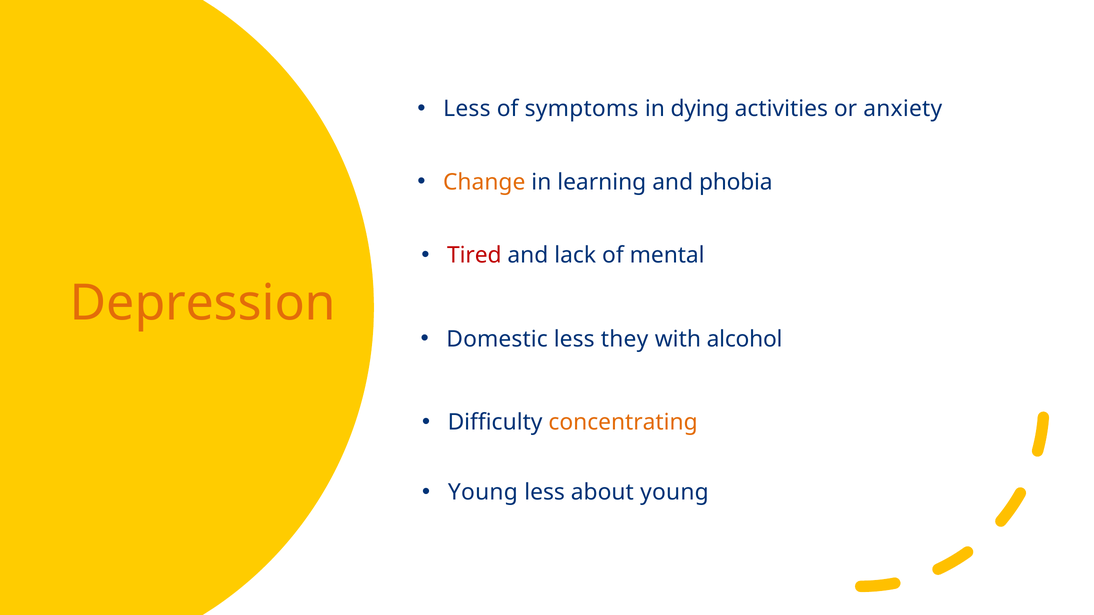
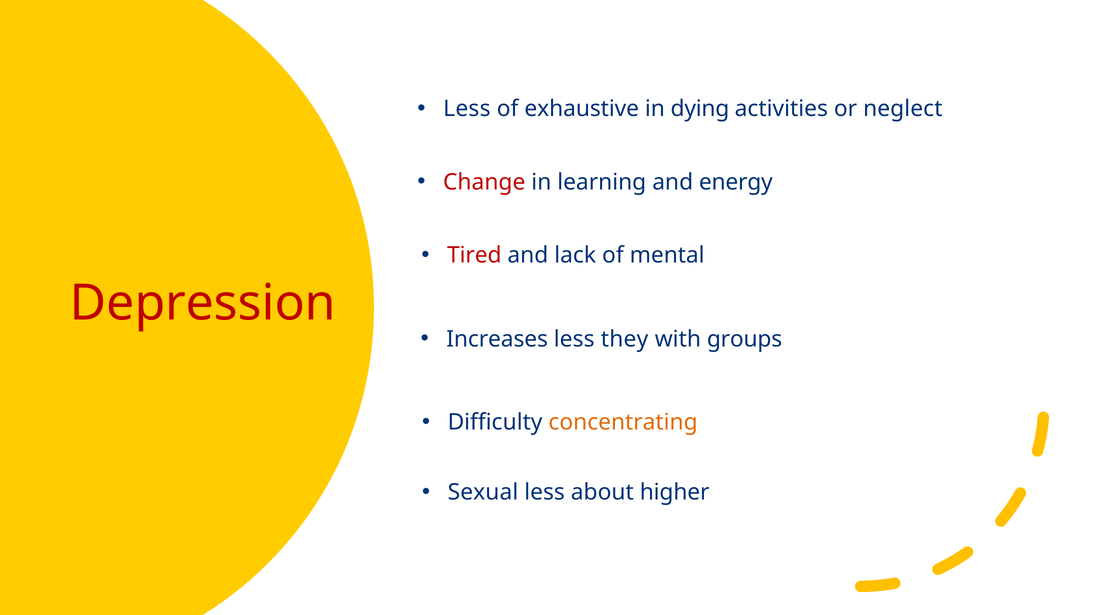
symptoms: symptoms -> exhaustive
anxiety: anxiety -> neglect
Change colour: orange -> red
phobia: phobia -> energy
Depression colour: orange -> red
Domestic: Domestic -> Increases
alcohol: alcohol -> groups
Young at (483, 493): Young -> Sexual
about young: young -> higher
